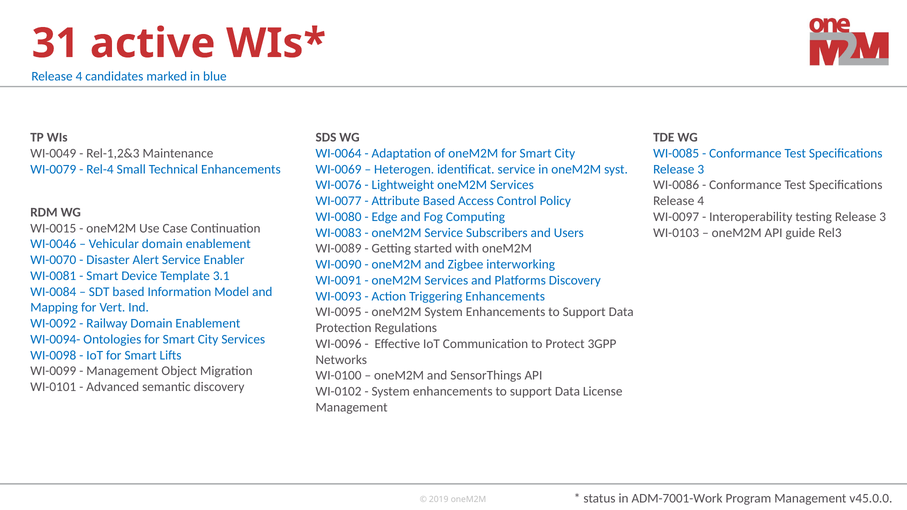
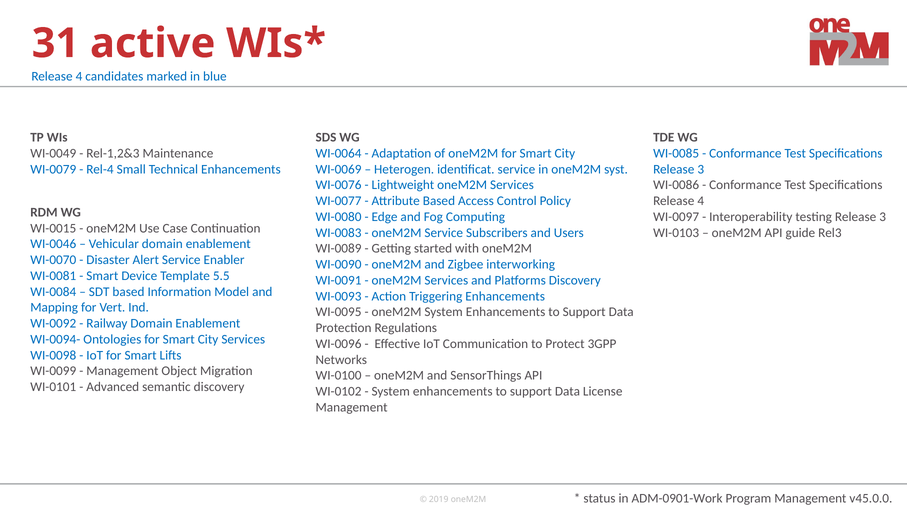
3.1: 3.1 -> 5.5
ADM-7001-Work: ADM-7001-Work -> ADM-0901-Work
